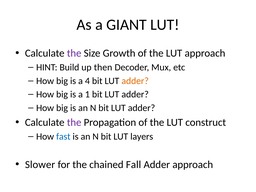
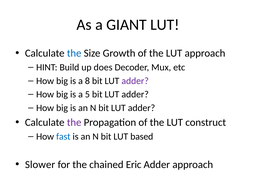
the at (74, 53) colour: purple -> blue
then: then -> does
4: 4 -> 8
adder at (135, 81) colour: orange -> purple
1: 1 -> 5
layers: layers -> based
Fall: Fall -> Eric
